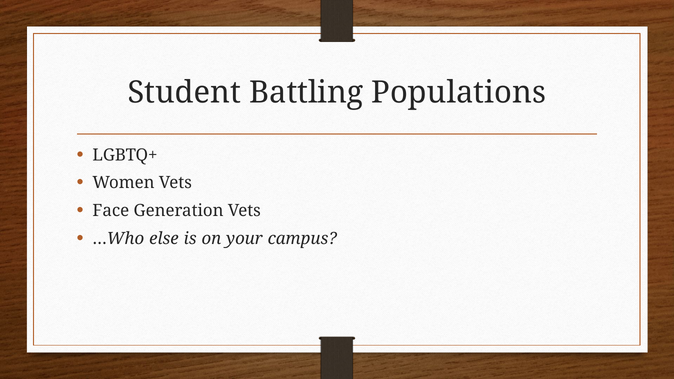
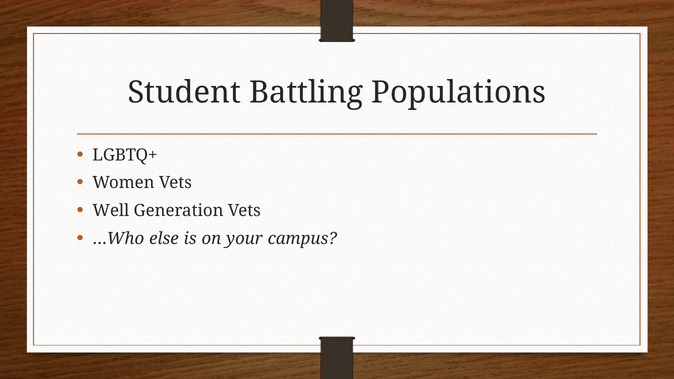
Face: Face -> Well
